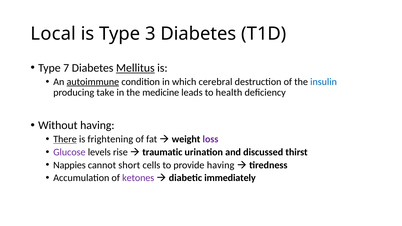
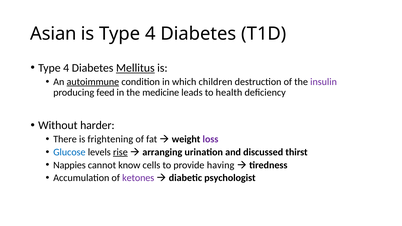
Local: Local -> Asian
is Type 3: 3 -> 4
7 at (66, 68): 7 -> 4
cerebral: cerebral -> children
insulin colour: blue -> purple
take: take -> feed
Without having: having -> harder
There underline: present -> none
Glucose colour: purple -> blue
rise underline: none -> present
traumatic: traumatic -> arranging
short: short -> know
immediately: immediately -> psychologist
